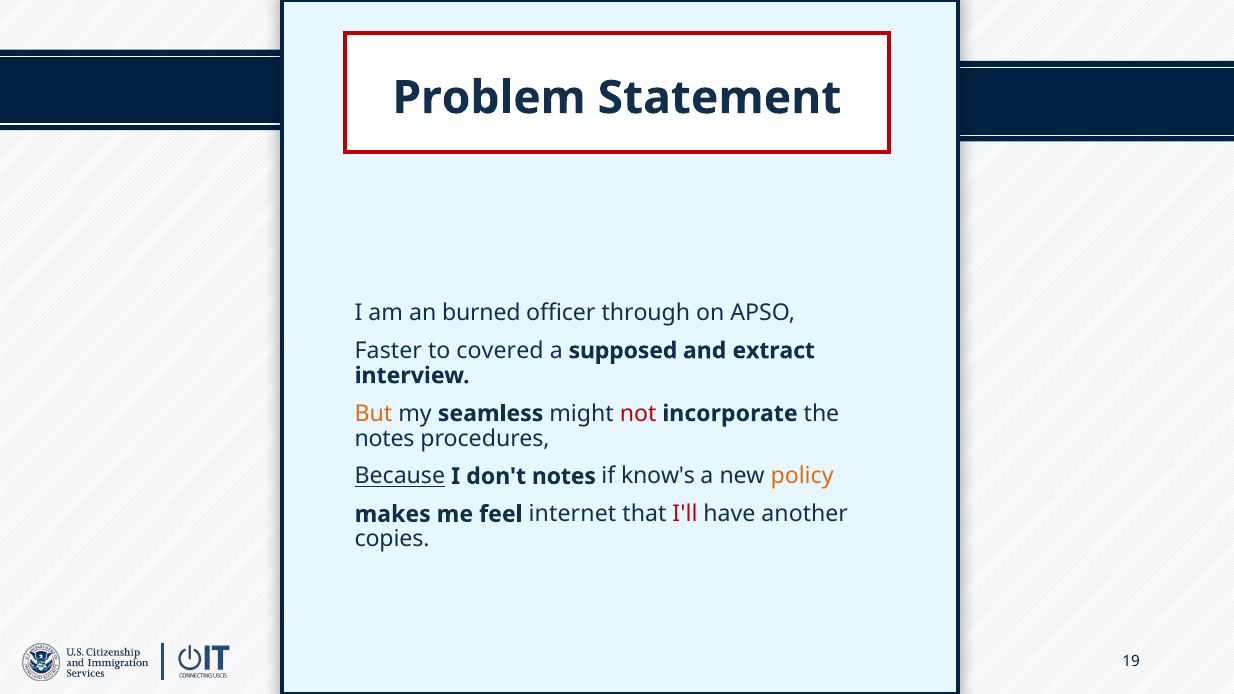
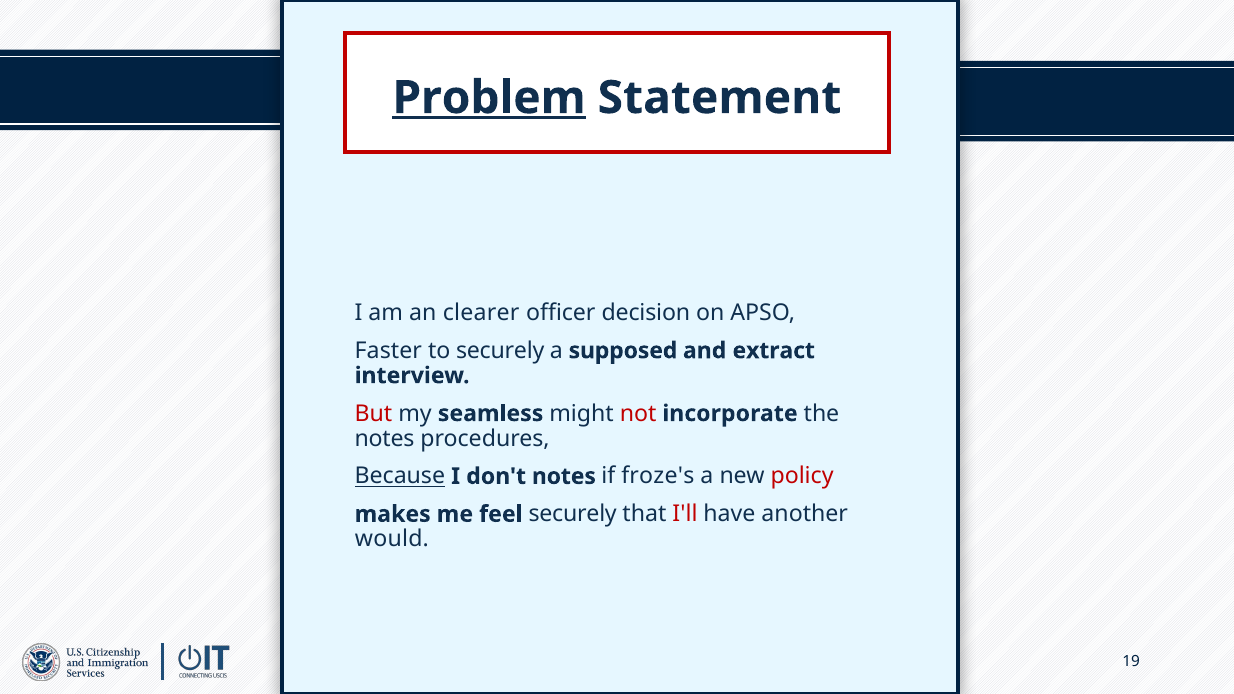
Problem underline: none -> present
burned: burned -> clearer
through: through -> decision
to covered: covered -> securely
But colour: orange -> red
know's: know's -> froze's
policy colour: orange -> red
feel internet: internet -> securely
copies: copies -> would
